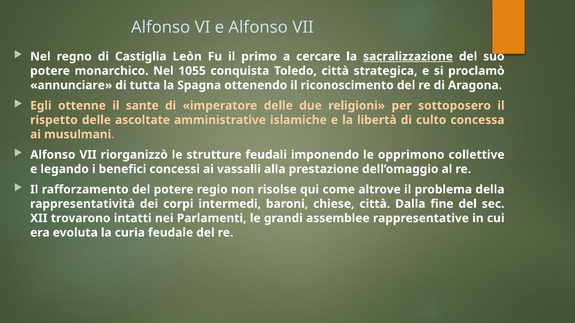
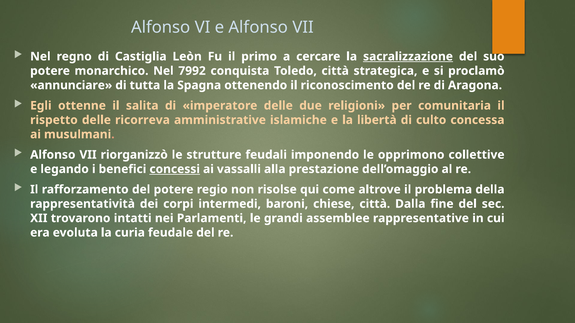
1055: 1055 -> 7992
sante: sante -> salita
sottoposero: sottoposero -> comunitaria
ascoltate: ascoltate -> ricorreva
concessi underline: none -> present
